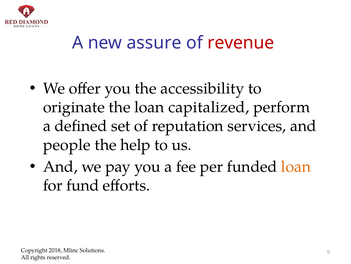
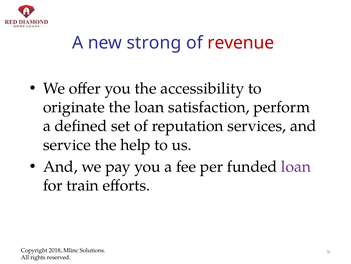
assure: assure -> strong
capitalized: capitalized -> satisfaction
people: people -> service
loan at (296, 166) colour: orange -> purple
fund: fund -> train
